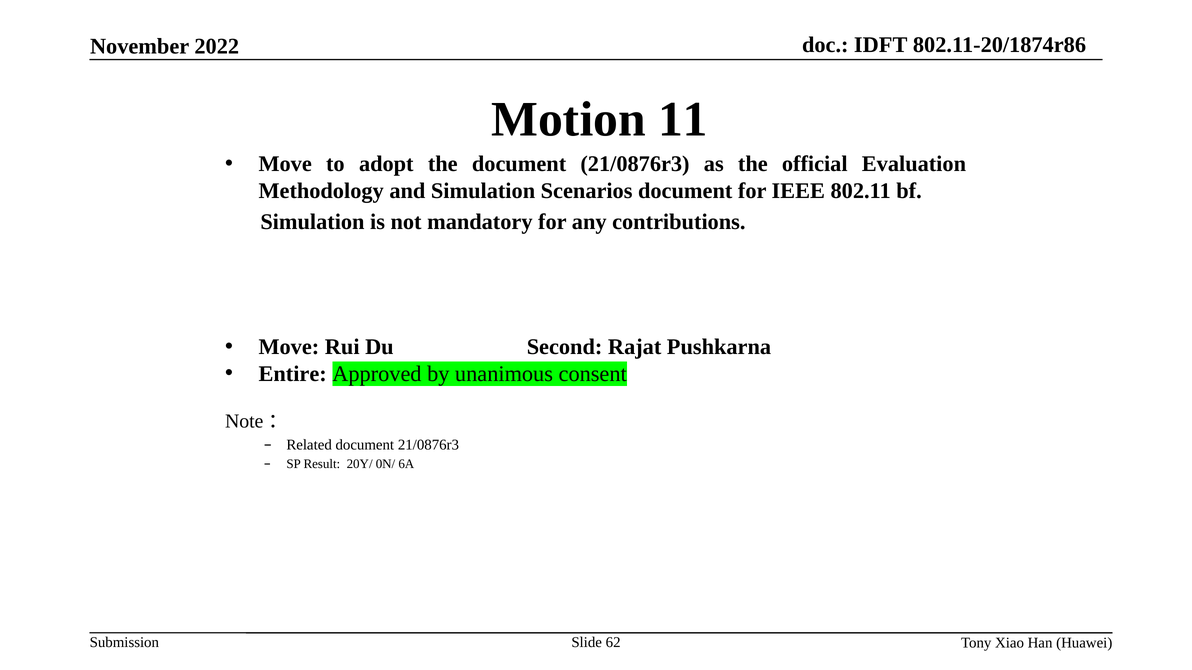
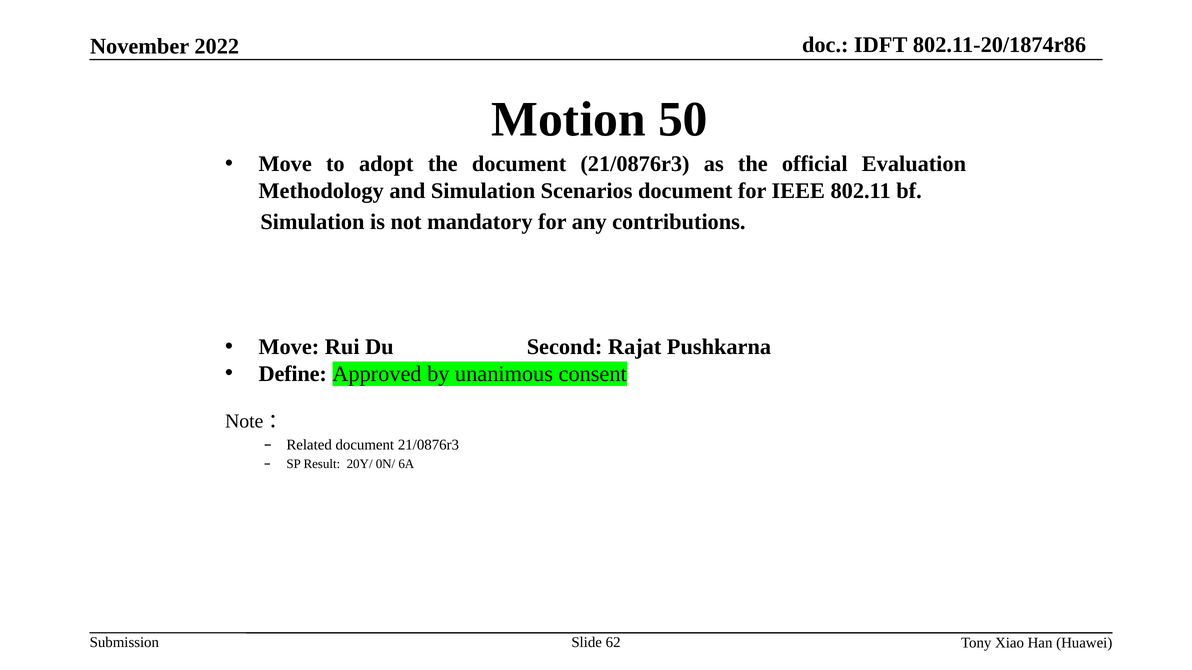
11: 11 -> 50
Entire: Entire -> Define
